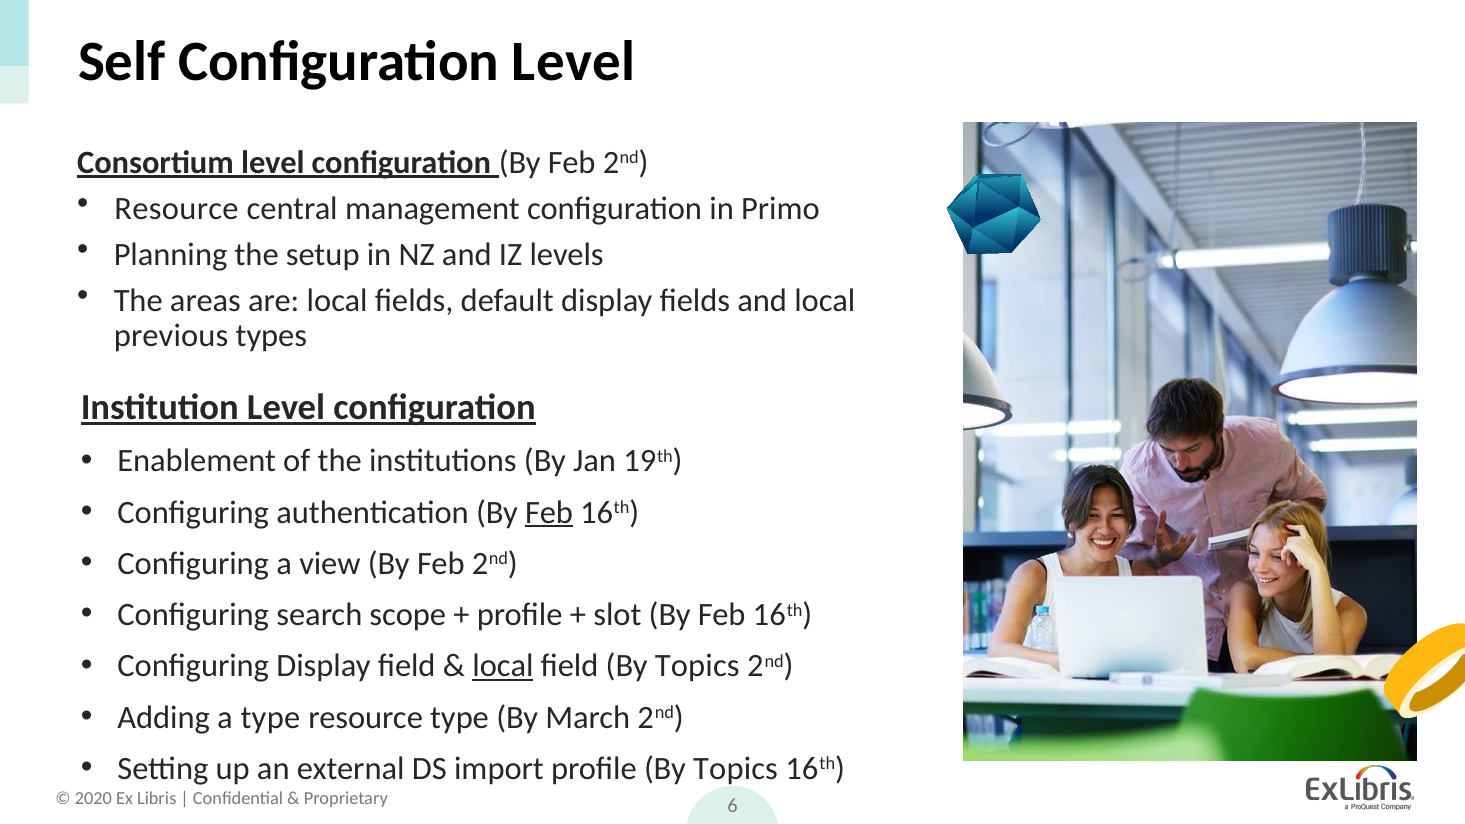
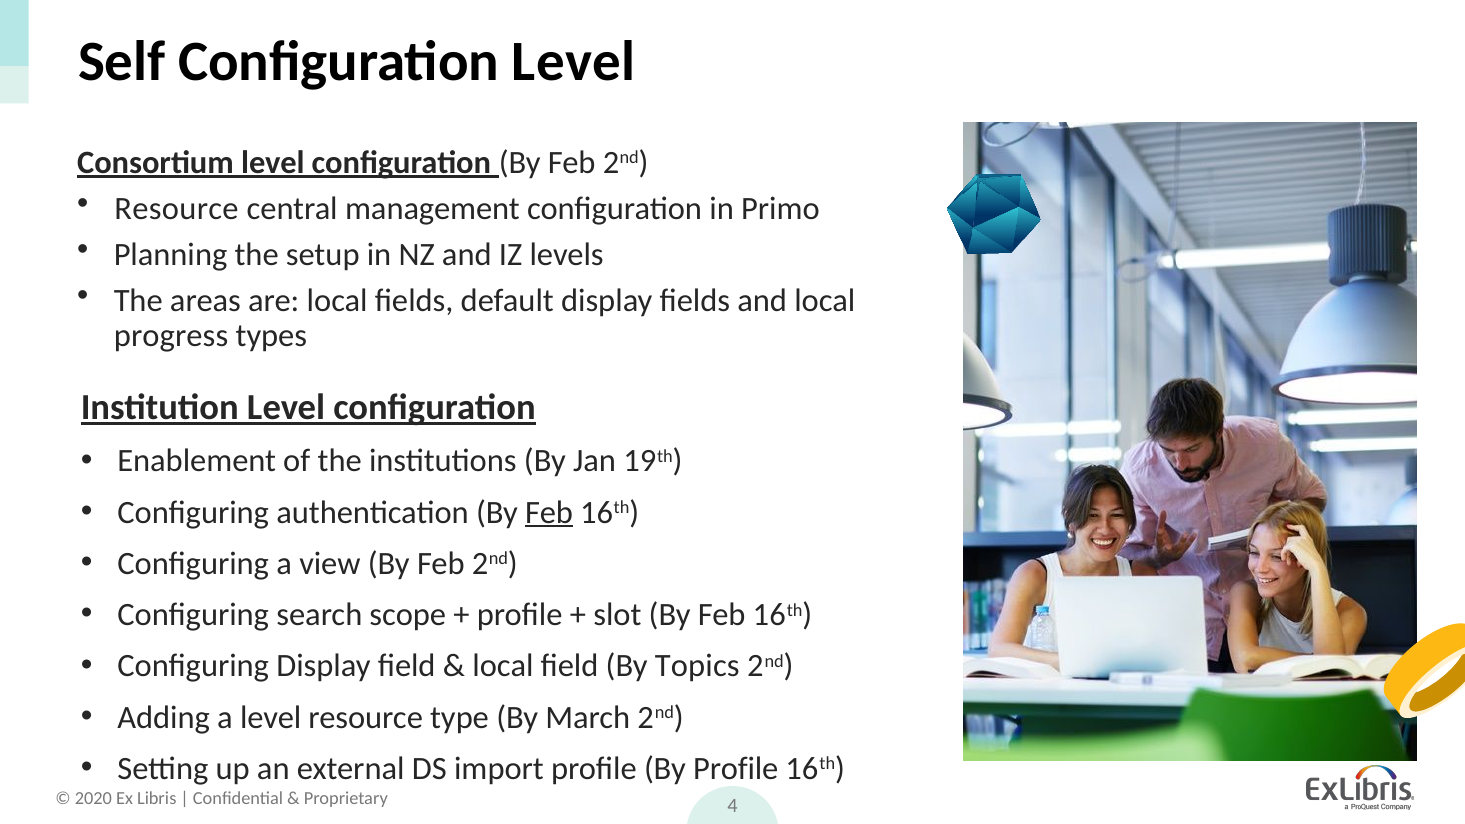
previous: previous -> progress
local at (503, 666) underline: present -> none
a type: type -> level
profile By Topics: Topics -> Profile
6: 6 -> 4
